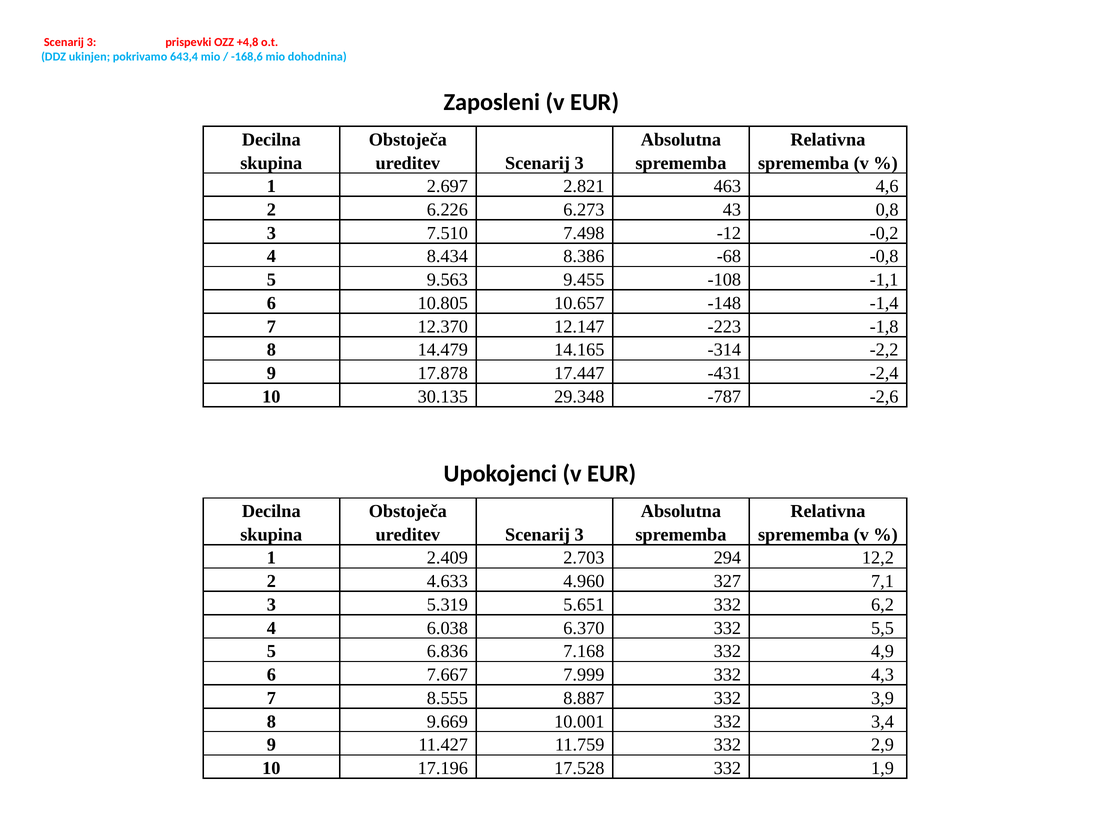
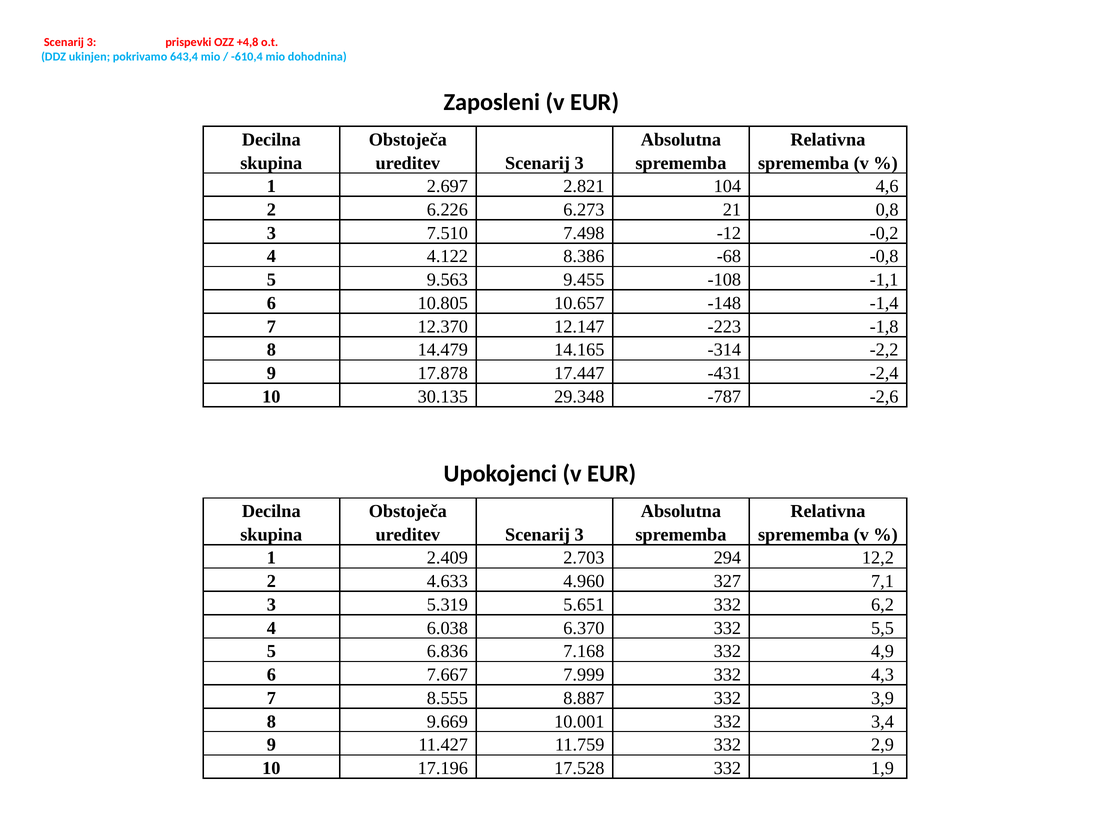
-168,6: -168,6 -> -610,4
463: 463 -> 104
43: 43 -> 21
8.434: 8.434 -> 4.122
